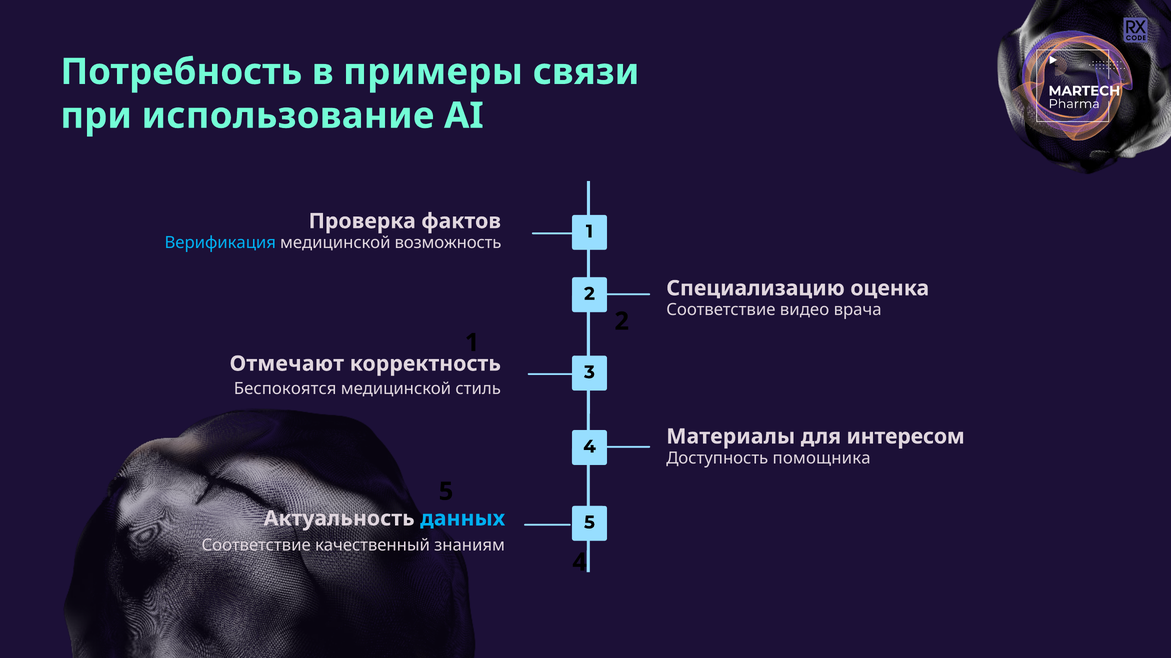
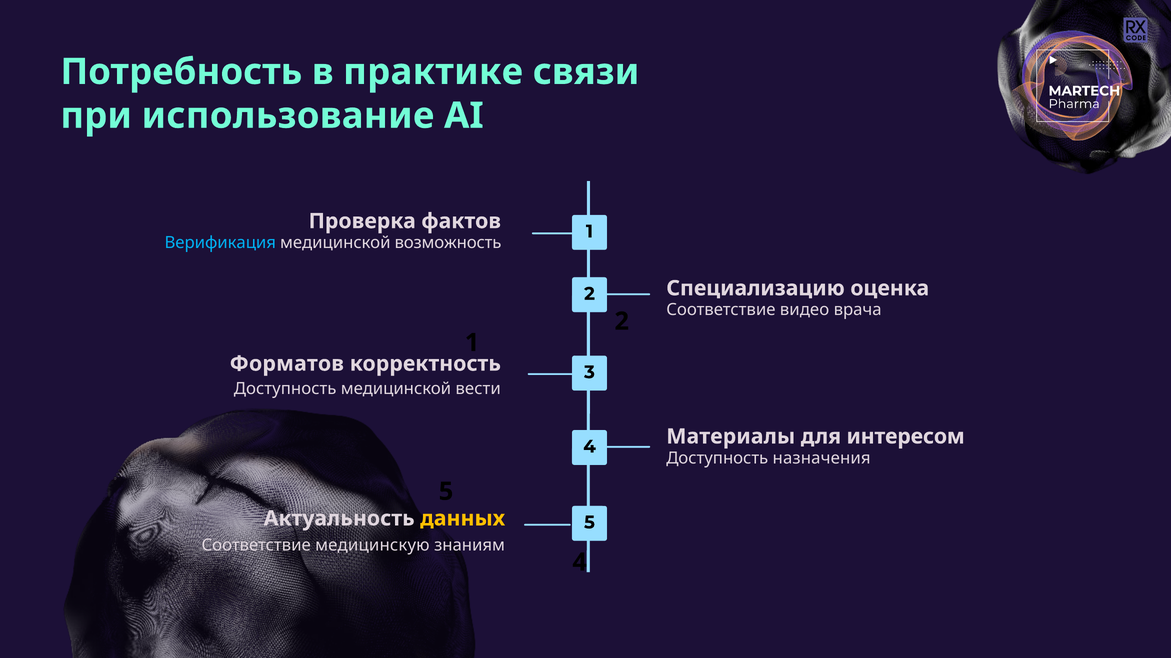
примеры: примеры -> практике
Отмечают: Отмечают -> Форматов
Беспокоятся at (285, 389): Беспокоятся -> Доступность
стиль: стиль -> вести
помощника: помощника -> назначения
данных colour: light blue -> yellow
качественный: качественный -> медицинскую
